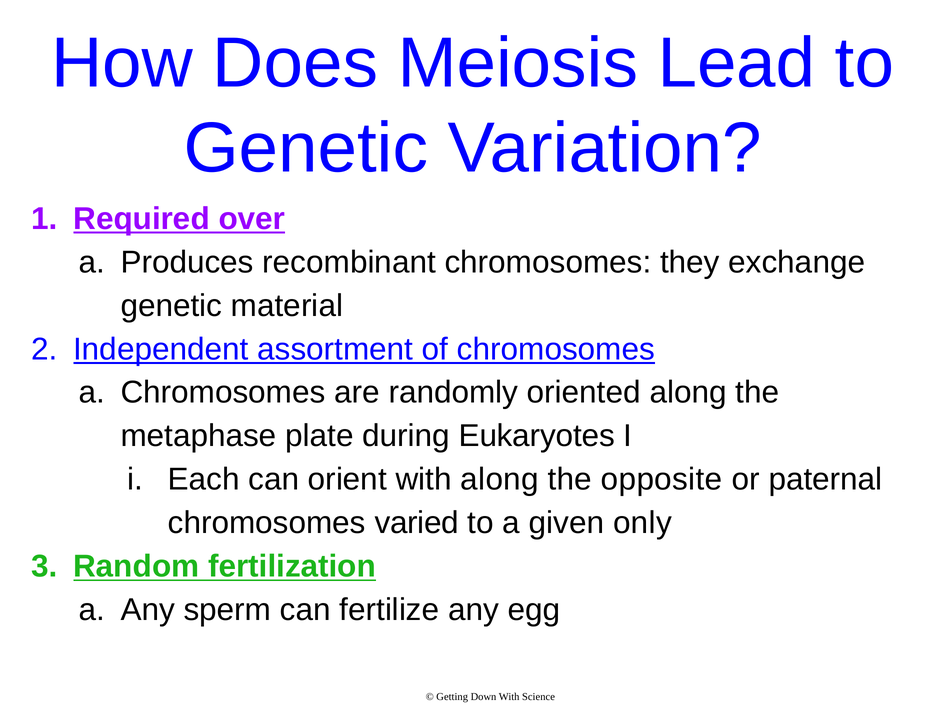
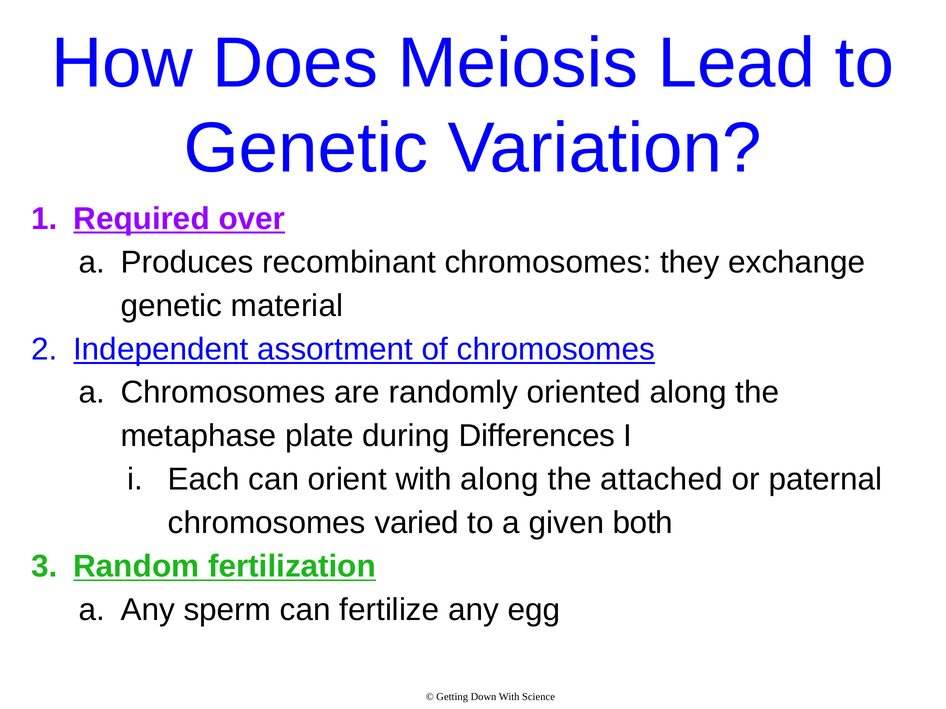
Eukaryotes: Eukaryotes -> Differences
opposite: opposite -> attached
only: only -> both
